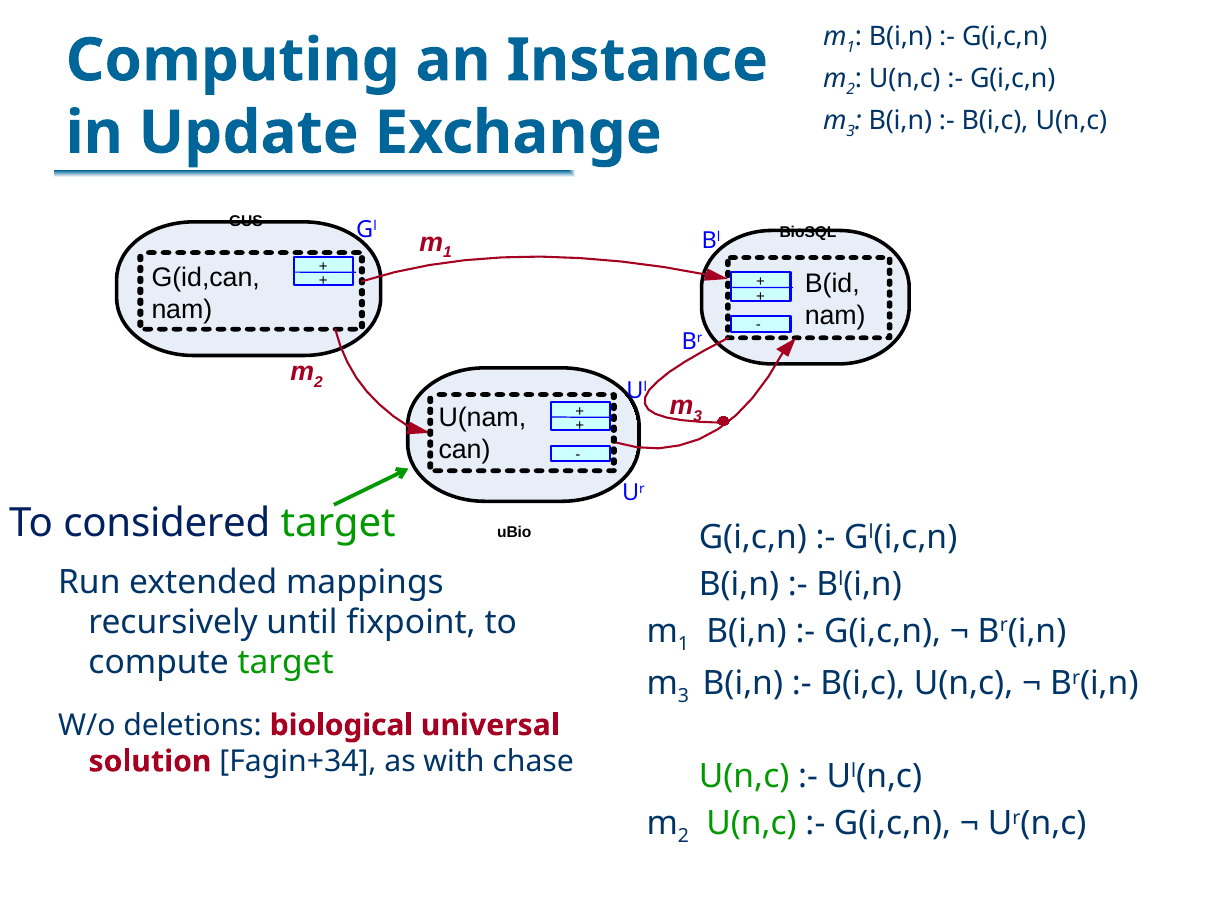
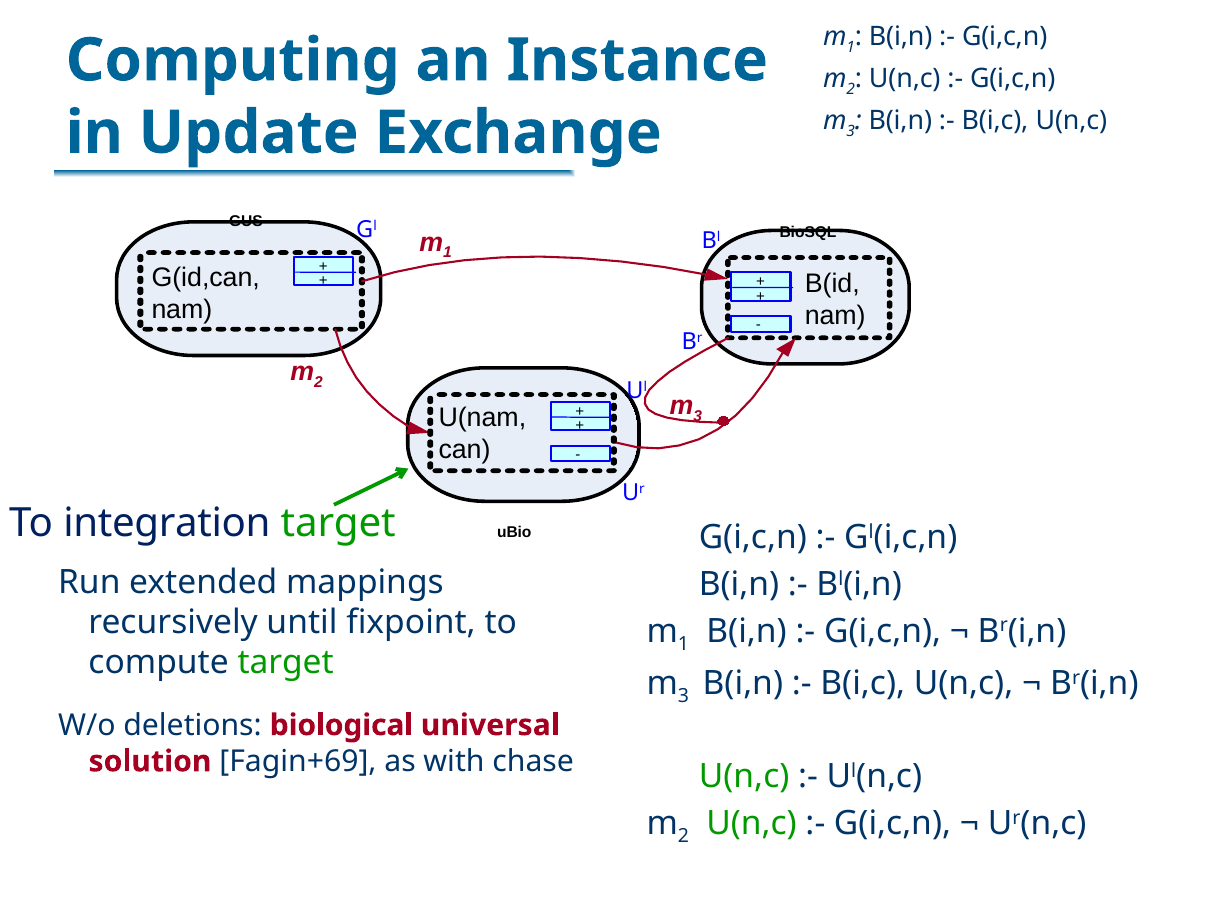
considered: considered -> integration
Fagin+34: Fagin+34 -> Fagin+69
